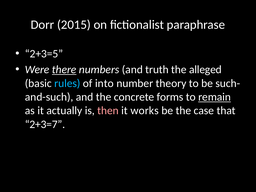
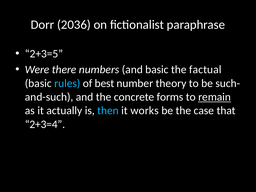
2015: 2015 -> 2036
there underline: present -> none
and truth: truth -> basic
alleged: alleged -> factual
into: into -> best
then colour: pink -> light blue
2+3=7: 2+3=7 -> 2+3=4
